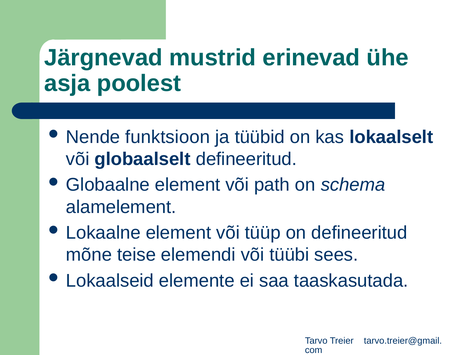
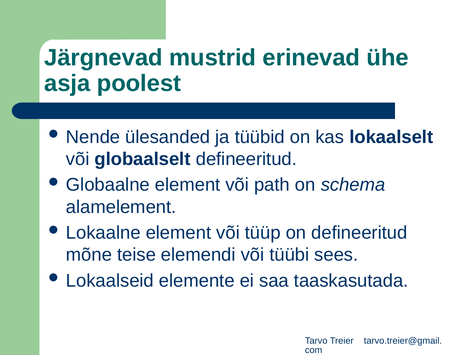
funktsioon: funktsioon -> ülesanded
